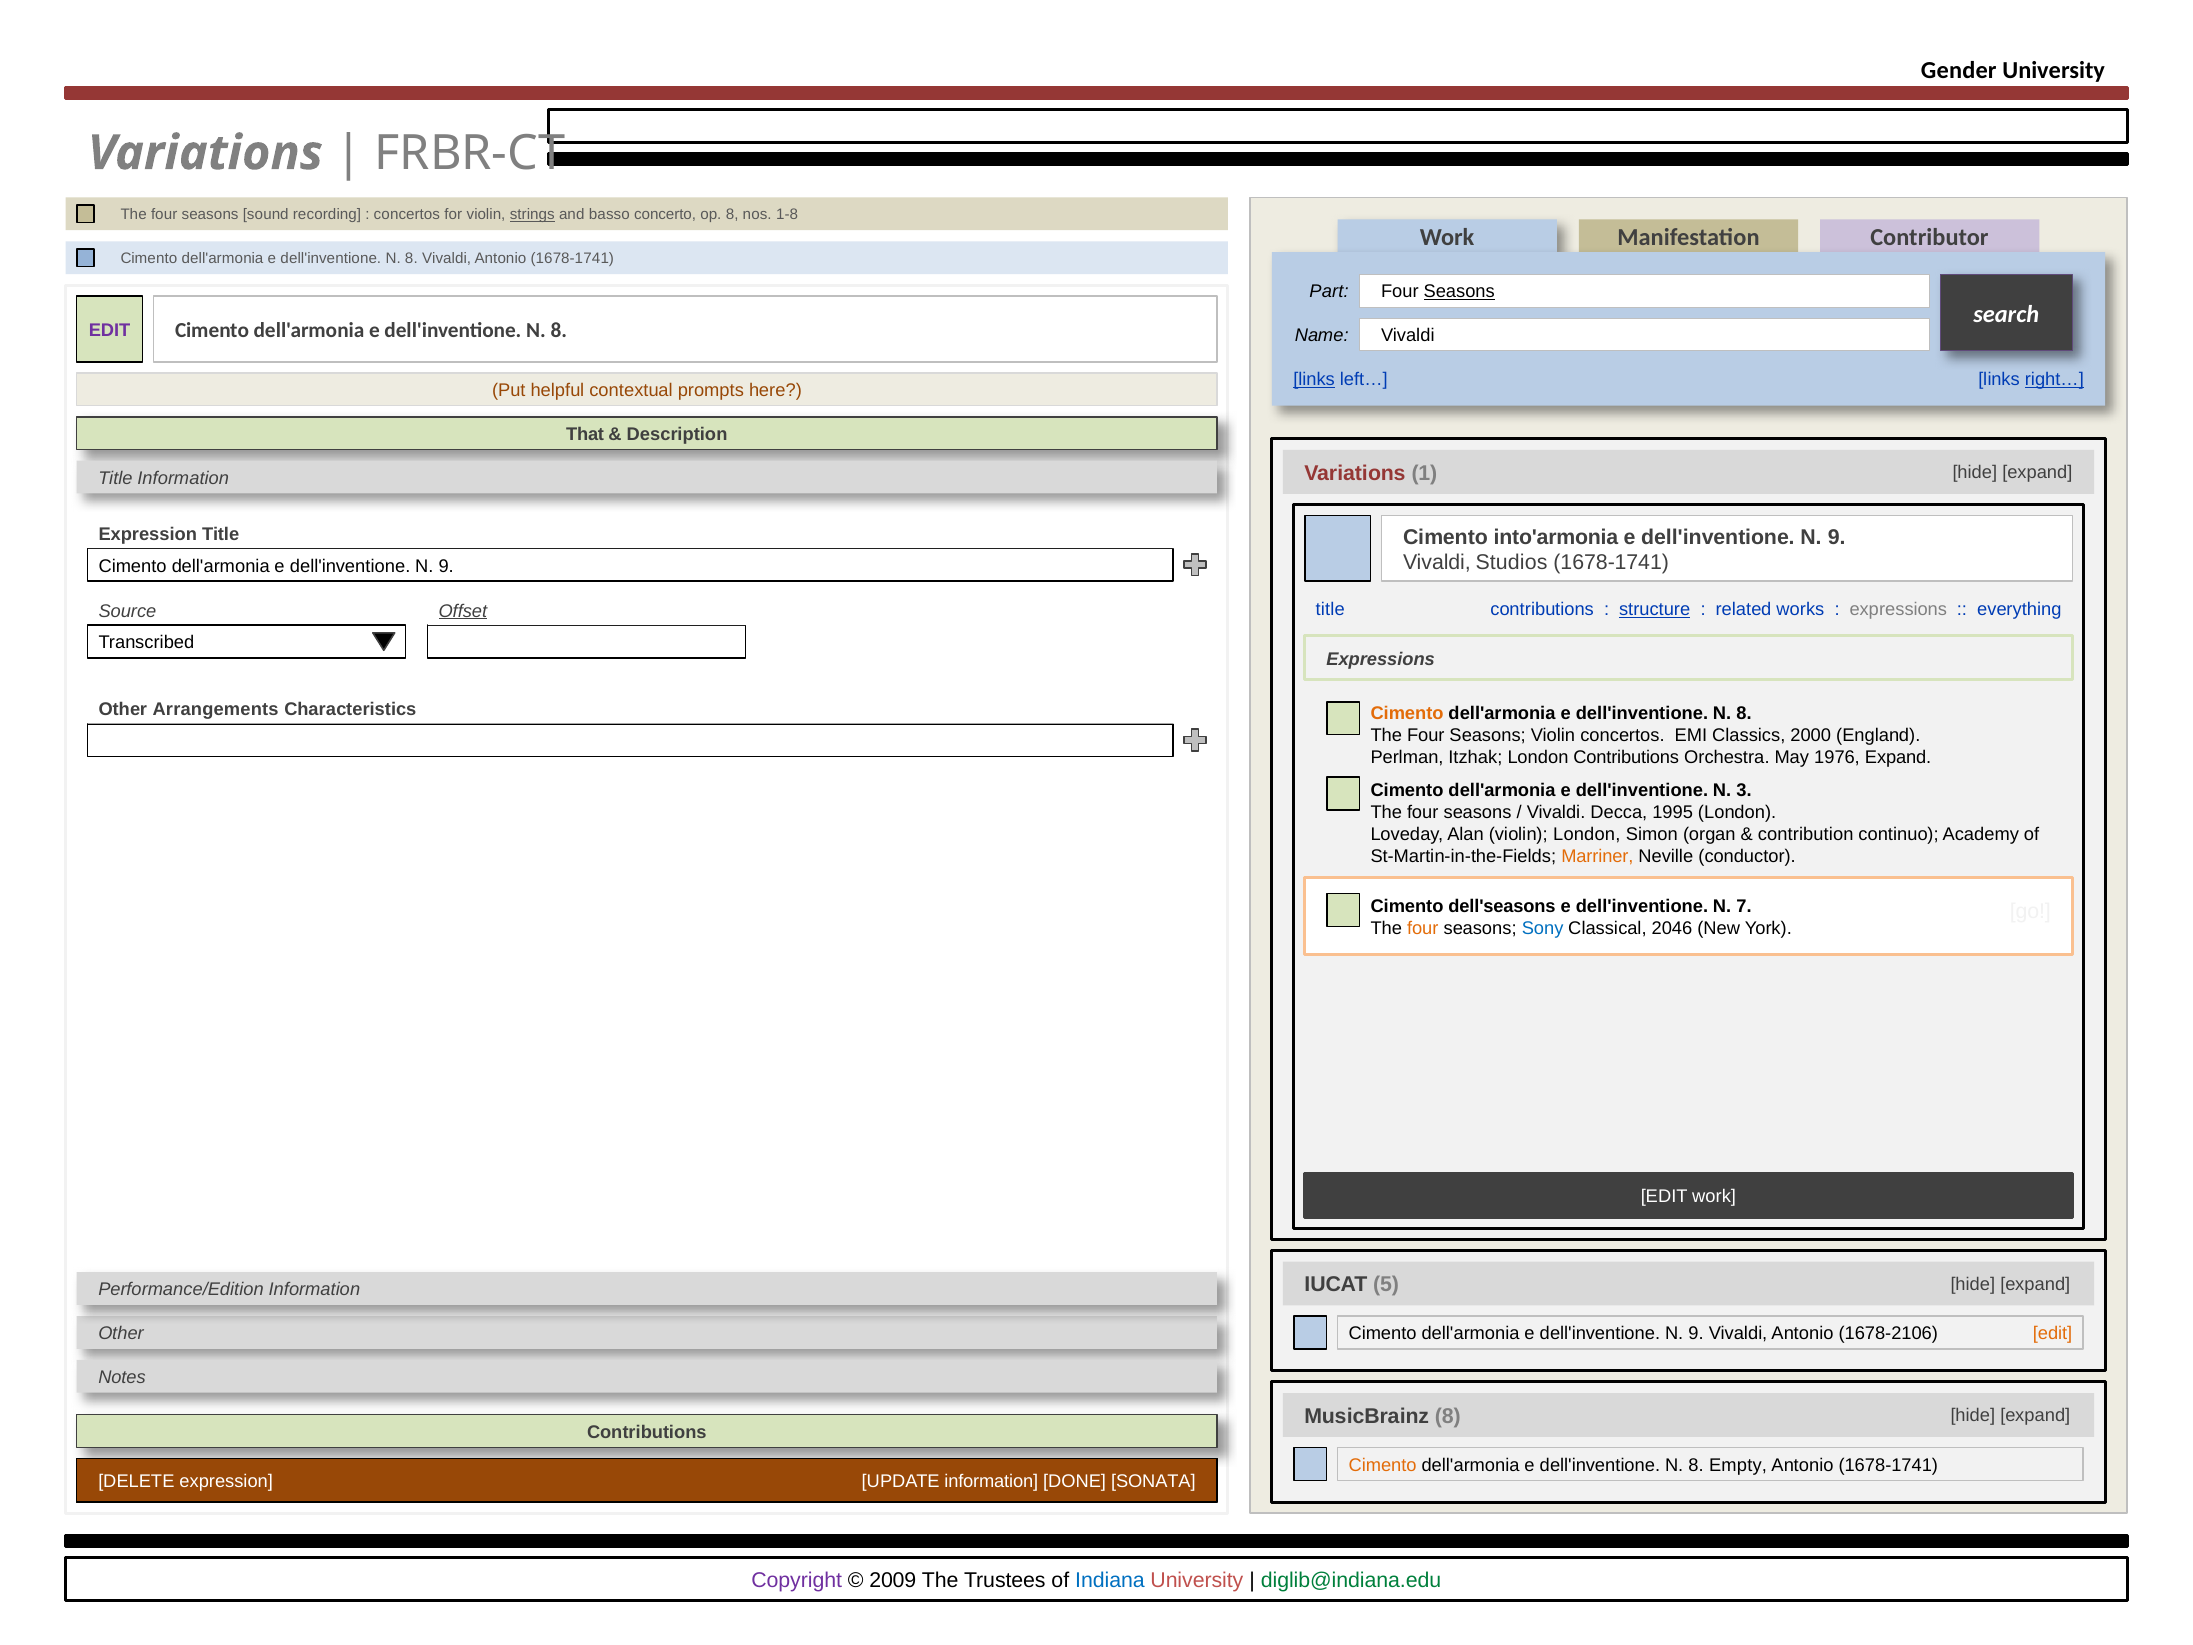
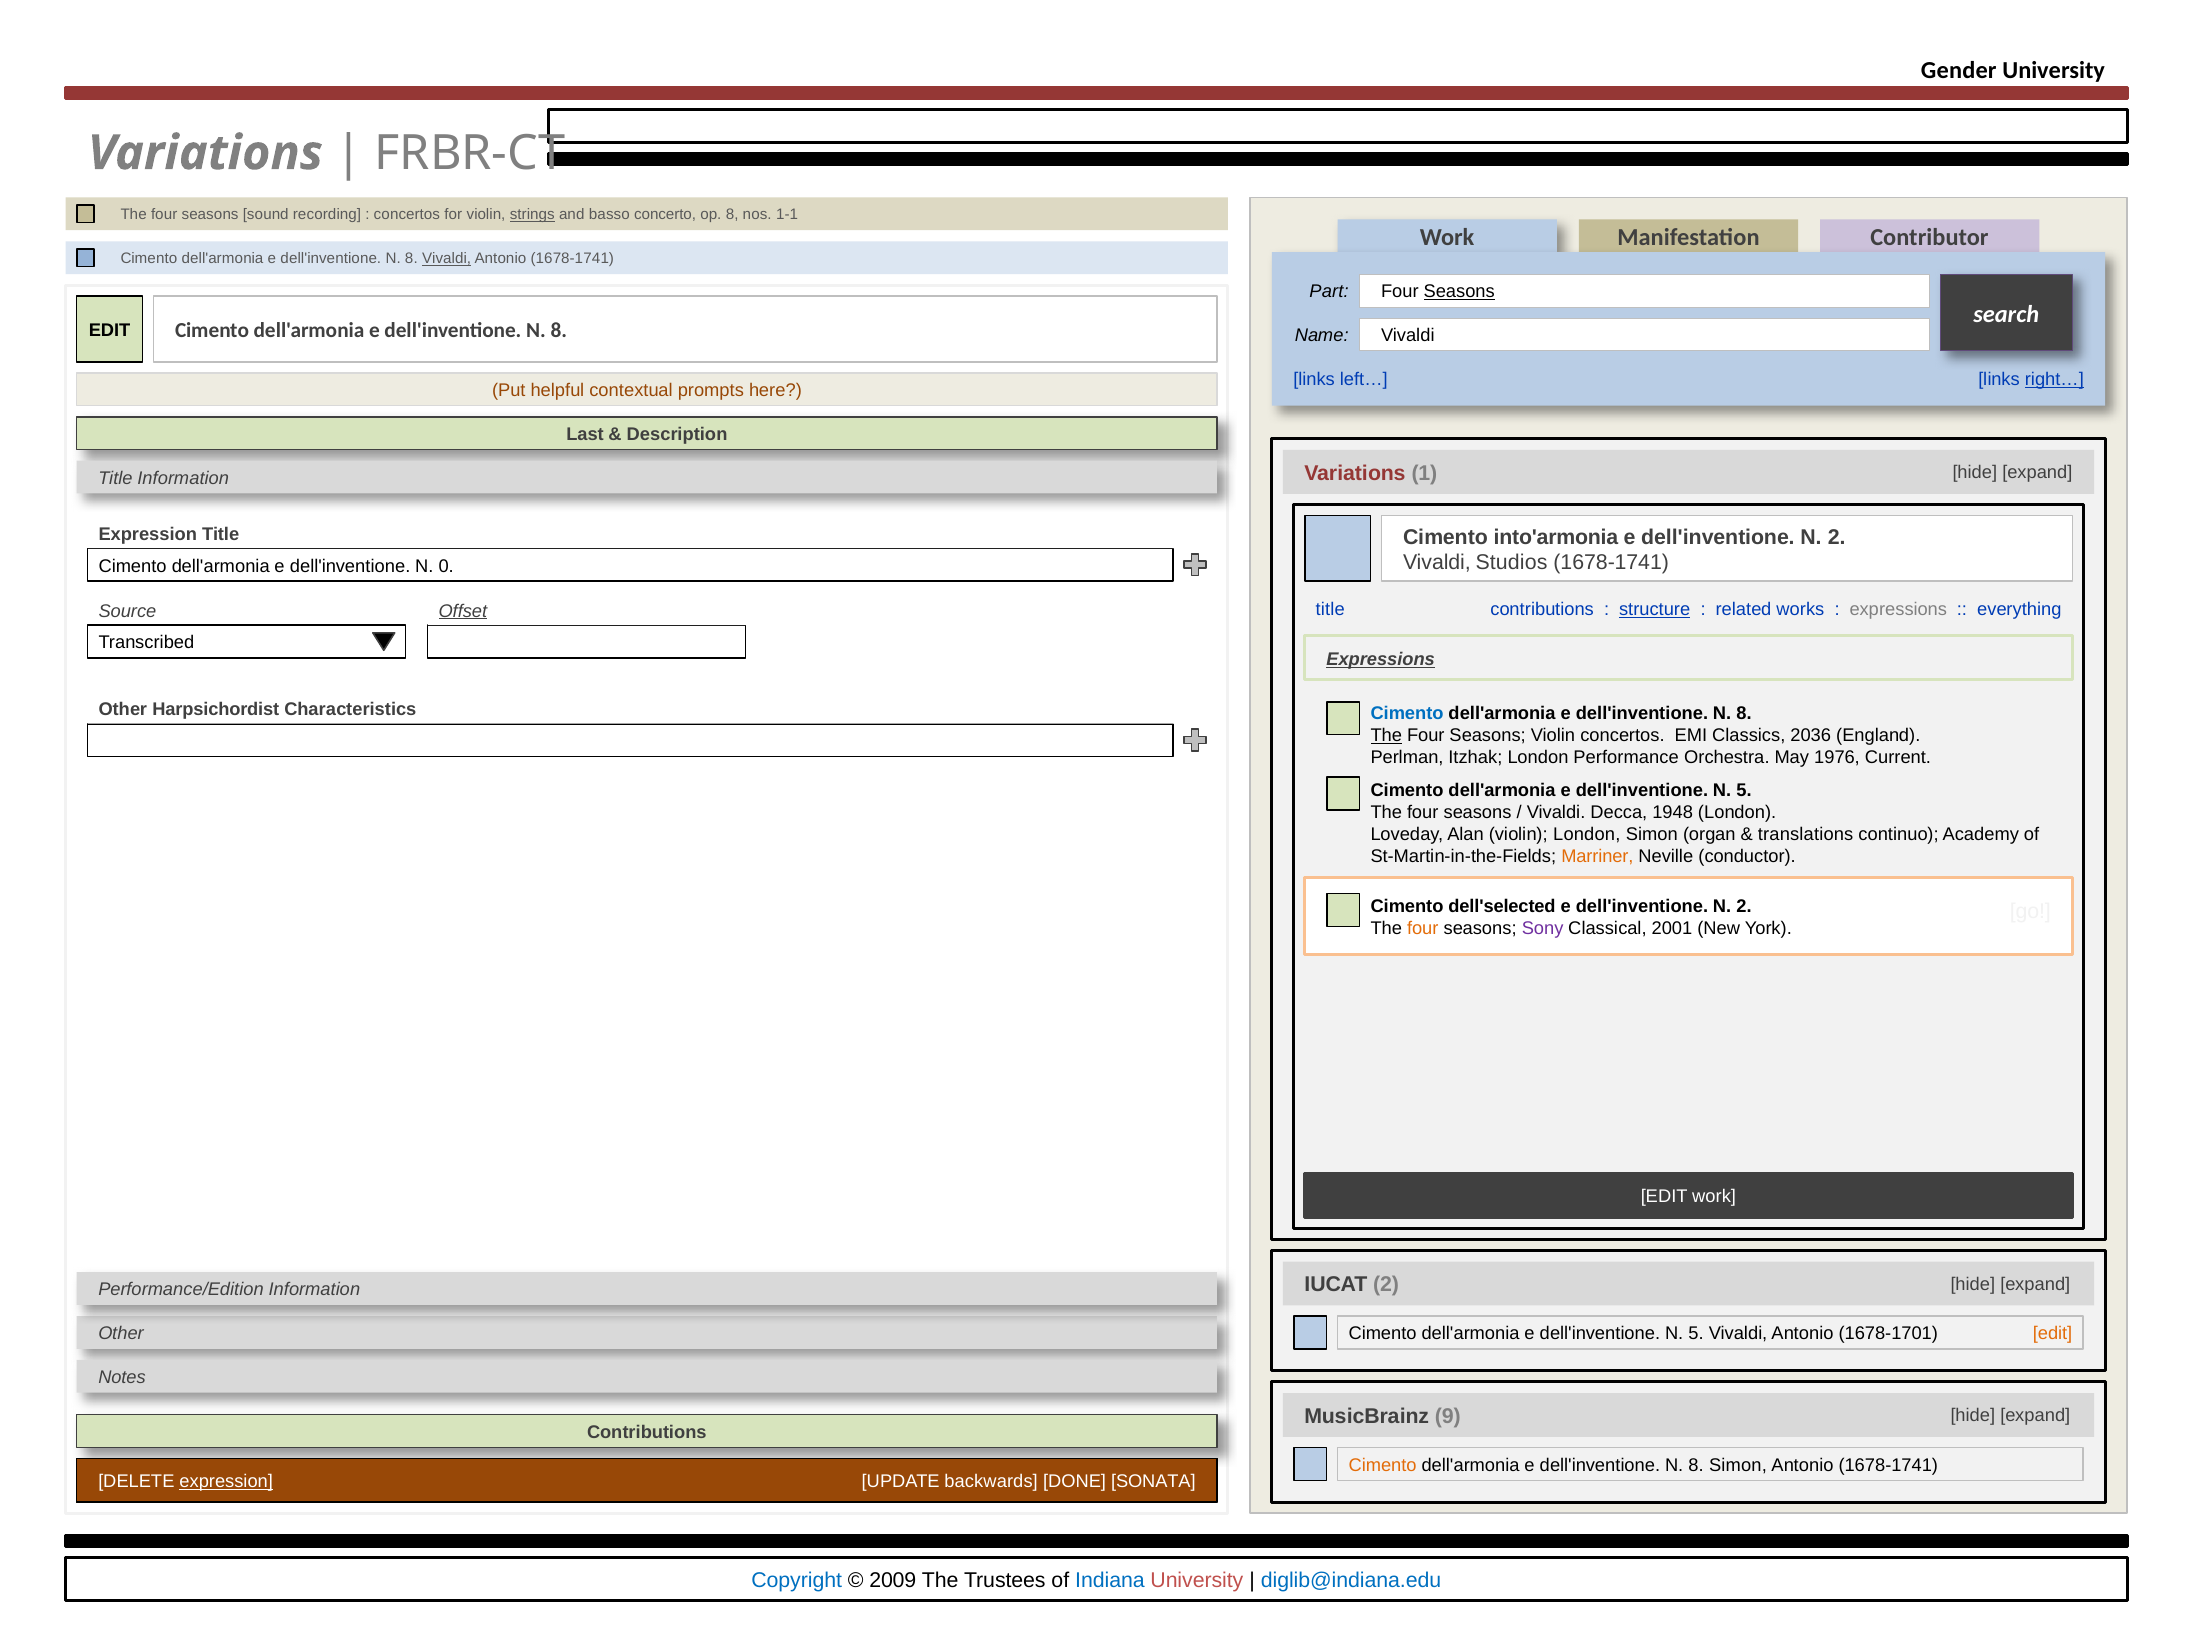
1-8: 1-8 -> 1-1
Vivaldi at (447, 259) underline: none -> present
EDIT at (110, 330) colour: purple -> black
links at (1314, 380) underline: present -> none
That: That -> Last
9 at (1837, 537): 9 -> 2
9 at (446, 566): 9 -> 0
Expressions at (1381, 659) underline: none -> present
Arrangements: Arrangements -> Harpsichordist
Cimento at (1407, 714) colour: orange -> blue
The at (1386, 736) underline: none -> present
2000: 2000 -> 2036
London Contributions: Contributions -> Performance
1976 Expand: Expand -> Current
3 at (1744, 791): 3 -> 5
1995: 1995 -> 1948
contribution: contribution -> translations
dell'seasons: dell'seasons -> dell'selected
7 at (1744, 907): 7 -> 2
Sony colour: blue -> purple
2046: 2046 -> 2001
IUCAT 5: 5 -> 2
9 at (1696, 1334): 9 -> 5
1678-2106: 1678-2106 -> 1678-1701
MusicBrainz 8: 8 -> 9
8 Empty: Empty -> Simon
expression at (226, 1481) underline: none -> present
UPDATE information: information -> backwards
Copyright colour: purple -> blue
diglib@indiana.edu colour: green -> blue
